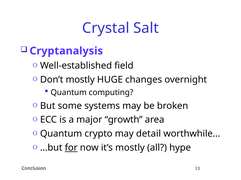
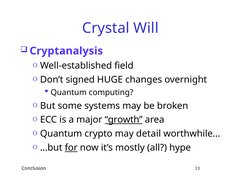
Salt: Salt -> Will
Don’t mostly: mostly -> signed
growth underline: none -> present
